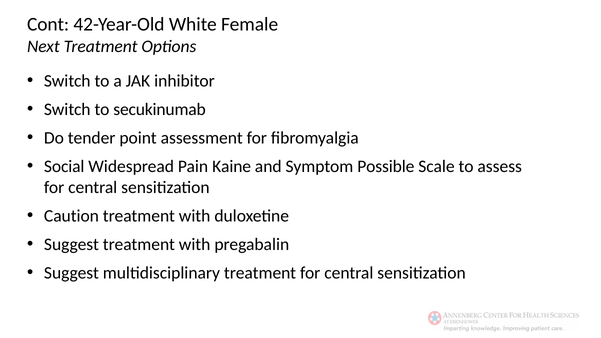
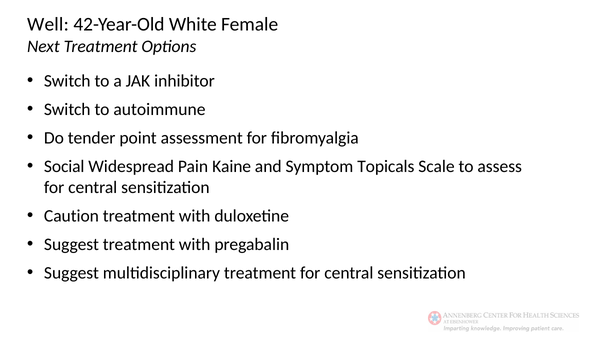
Cont: Cont -> Well
secukinumab: secukinumab -> autoimmune
Possible: Possible -> Topicals
